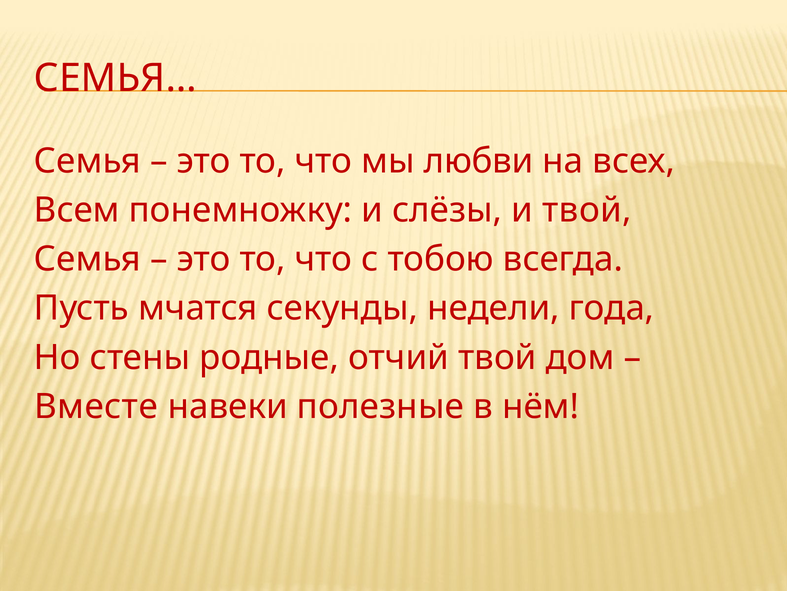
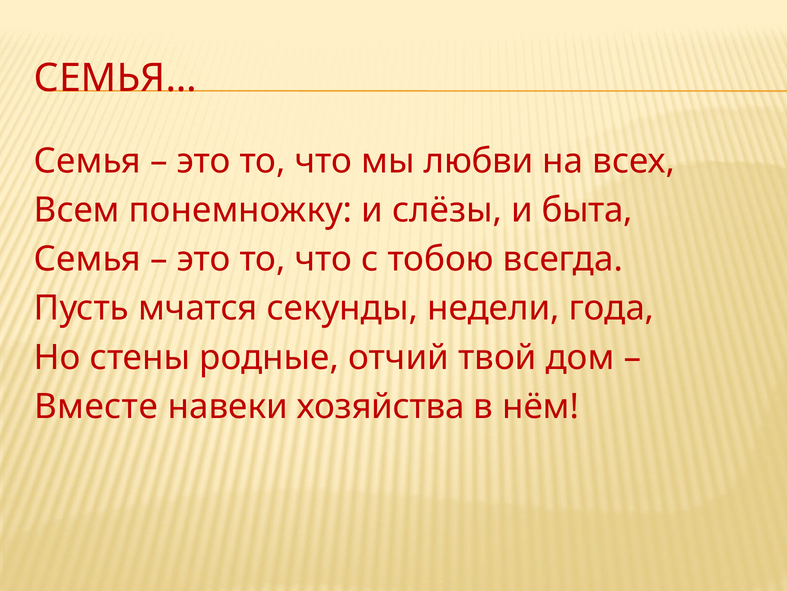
и твой: твой -> быта
полезные: полезные -> хозяйства
